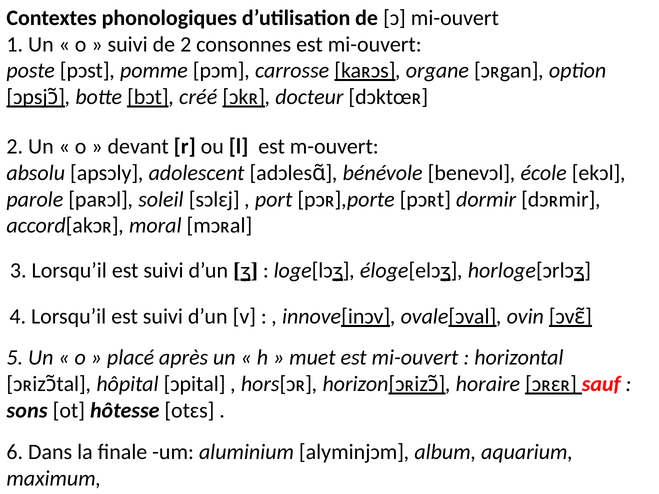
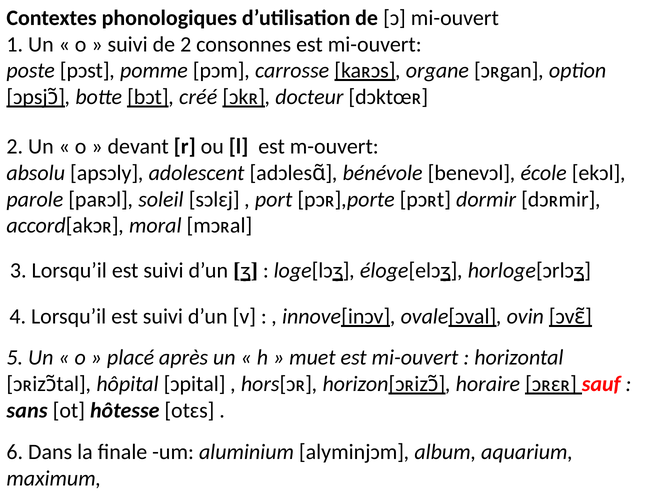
sons: sons -> sans
